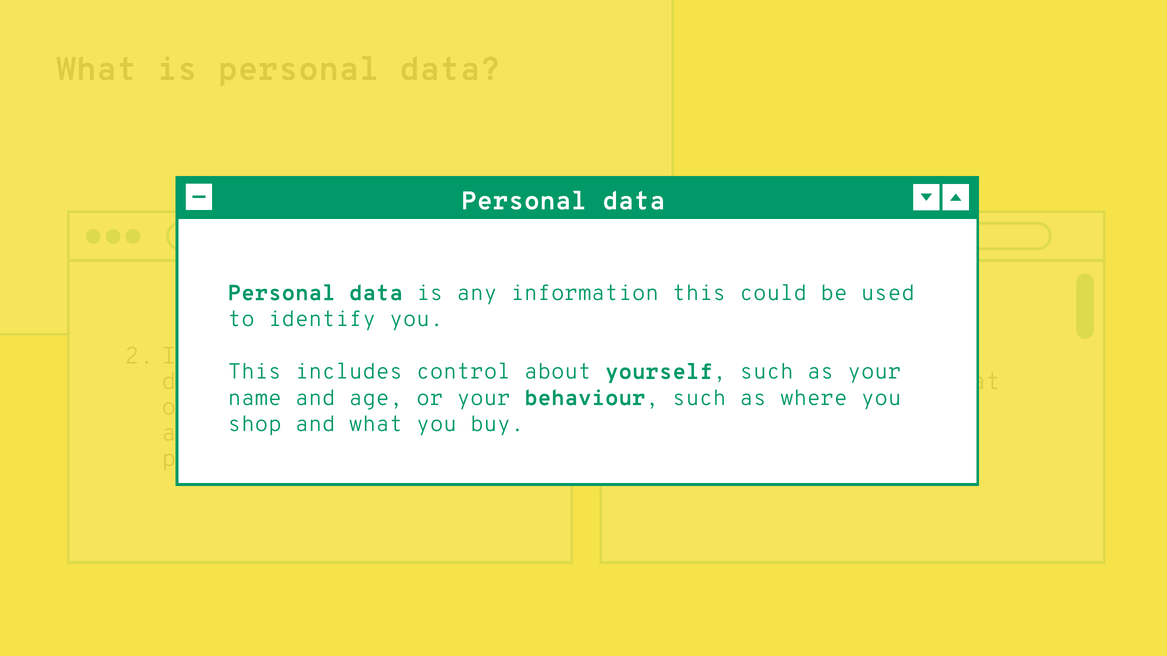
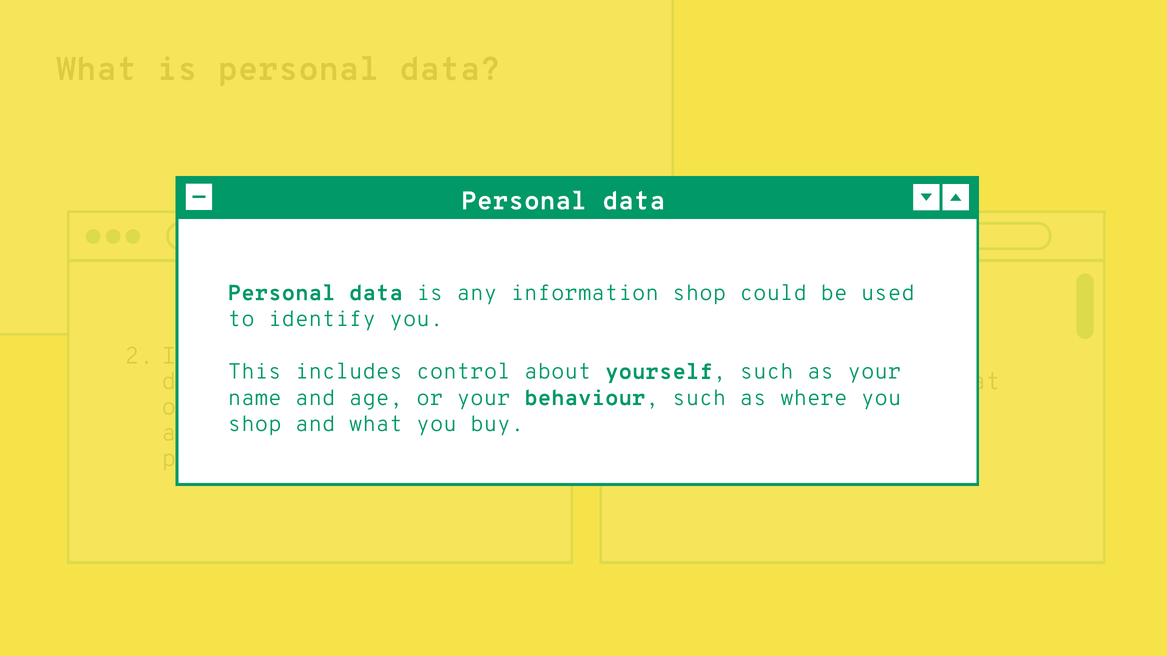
information this: this -> shop
